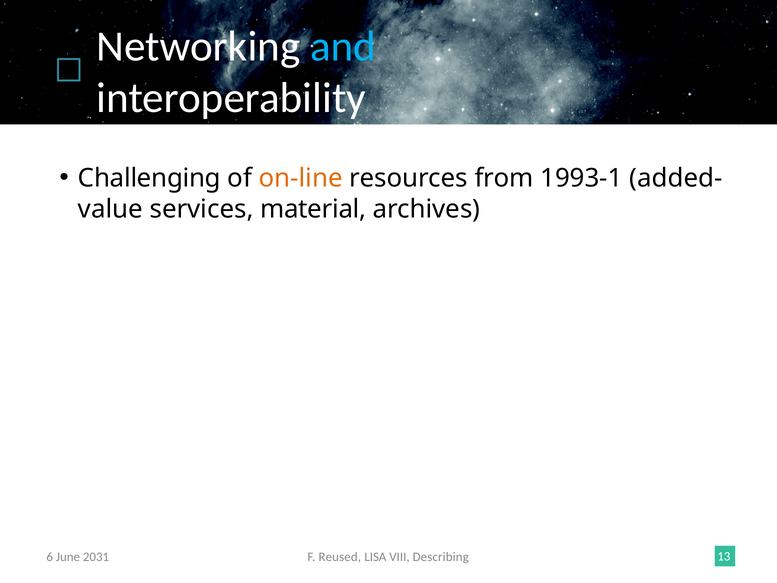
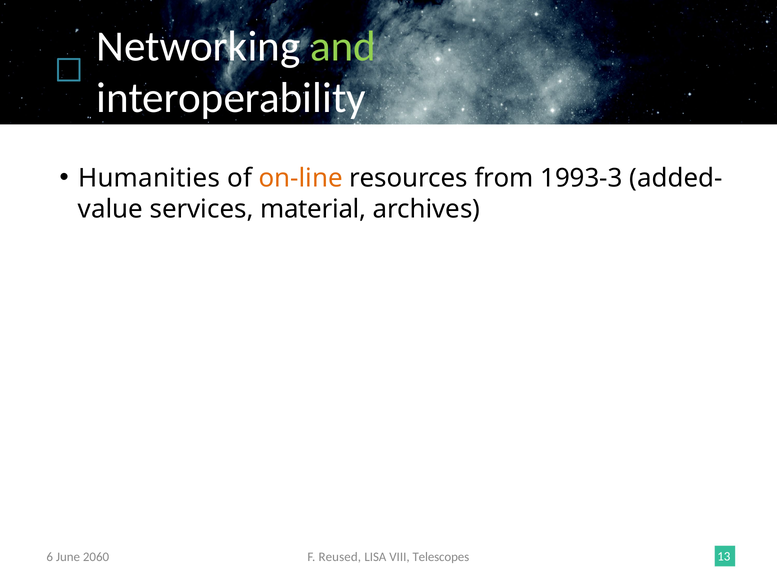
and colour: light blue -> light green
Challenging: Challenging -> Humanities
1993-1: 1993-1 -> 1993-3
2031: 2031 -> 2060
Describing: Describing -> Telescopes
